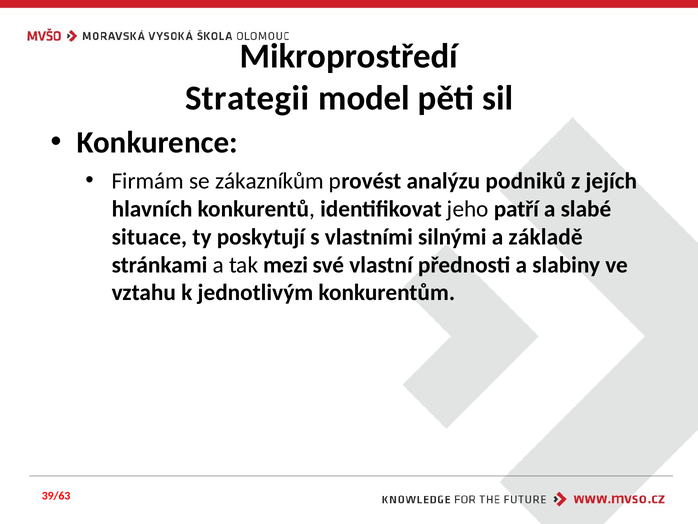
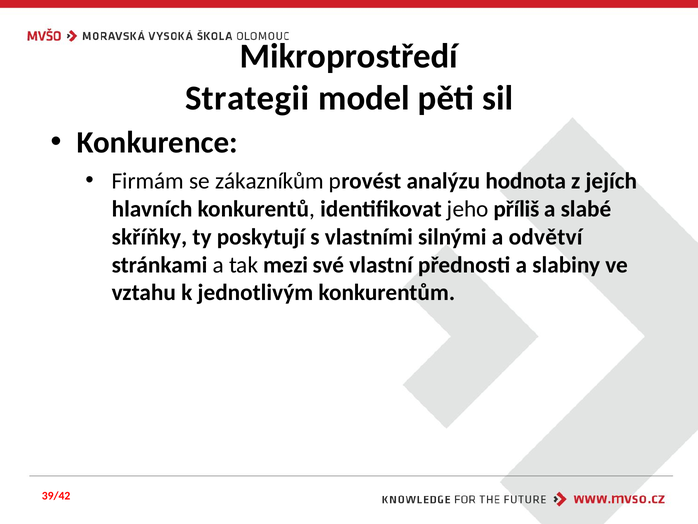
podniků: podniků -> hodnota
patří: patří -> příliš
situace: situace -> skříňky
základě: základě -> odvětví
39/63: 39/63 -> 39/42
